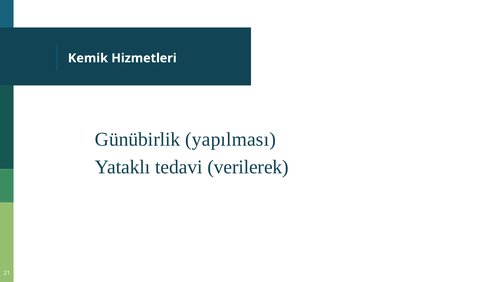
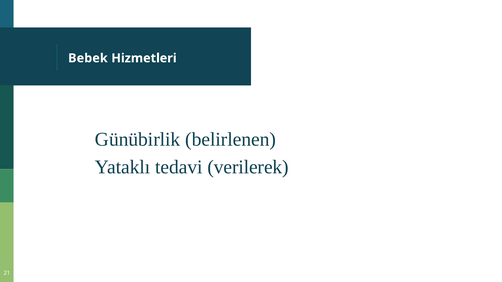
Kemik: Kemik -> Bebek
yapılması: yapılması -> belirlenen
